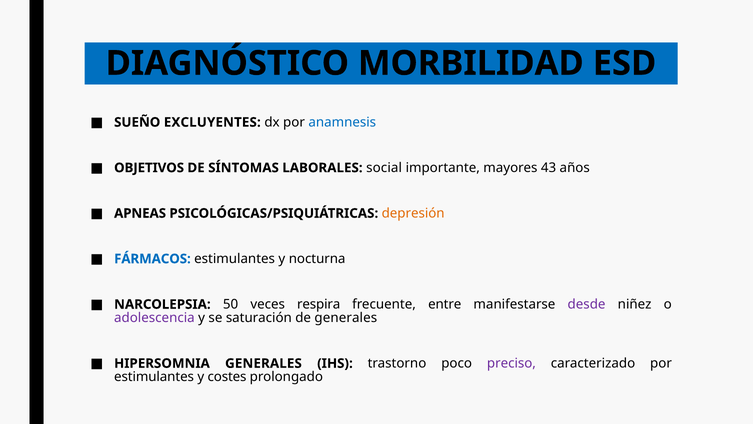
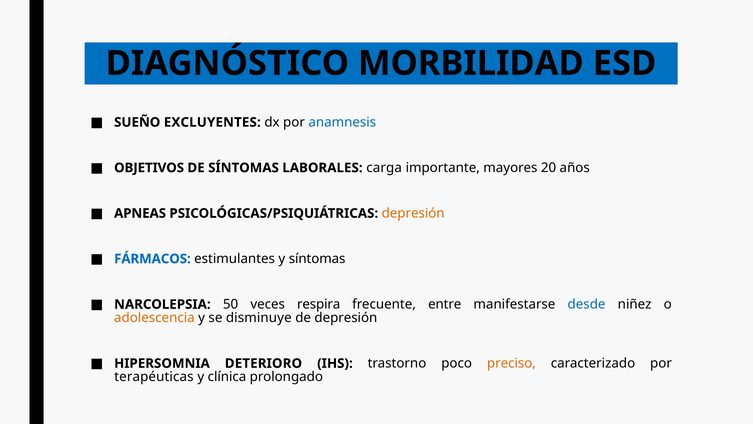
social: social -> carga
43: 43 -> 20
y nocturna: nocturna -> síntomas
desde colour: purple -> blue
adolescencia colour: purple -> orange
saturación: saturación -> disminuye
de generales: generales -> depresión
HIPERSOMNIA GENERALES: GENERALES -> DETERIORO
preciso colour: purple -> orange
estimulantes at (154, 377): estimulantes -> terapéuticas
costes: costes -> clínica
